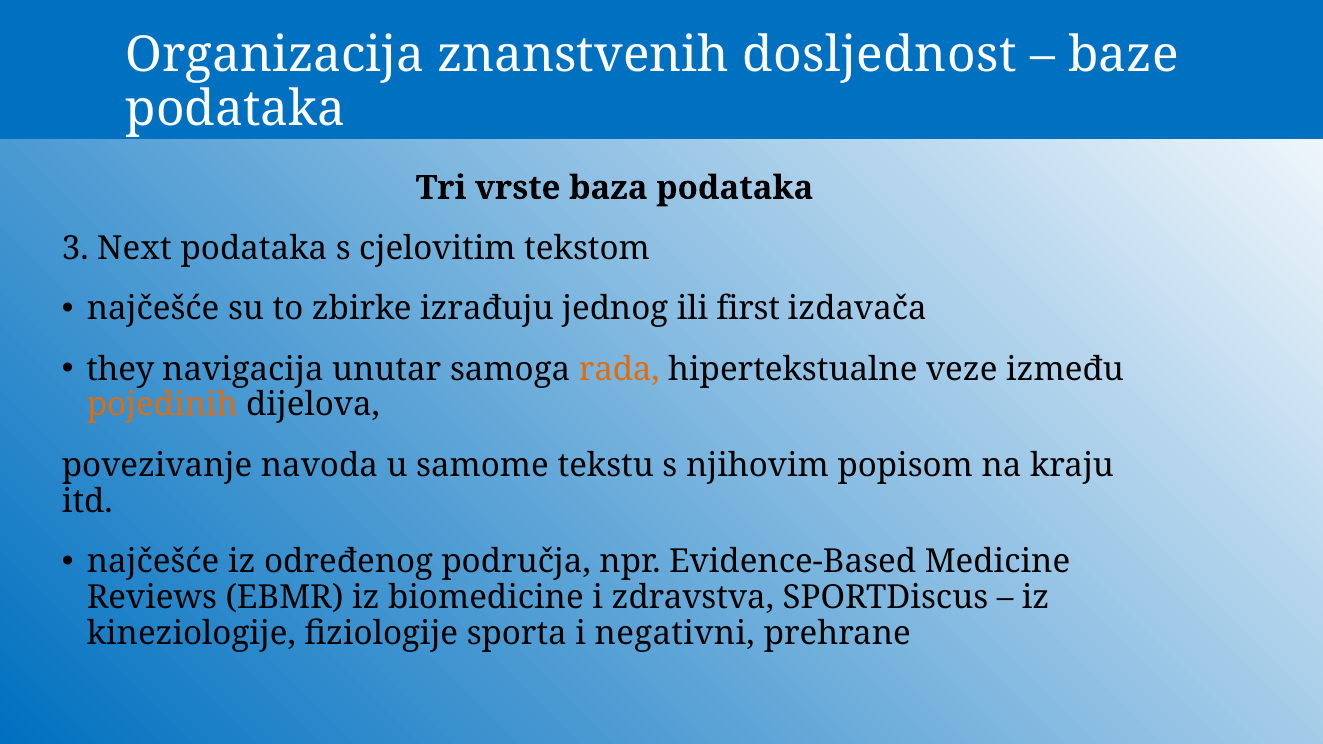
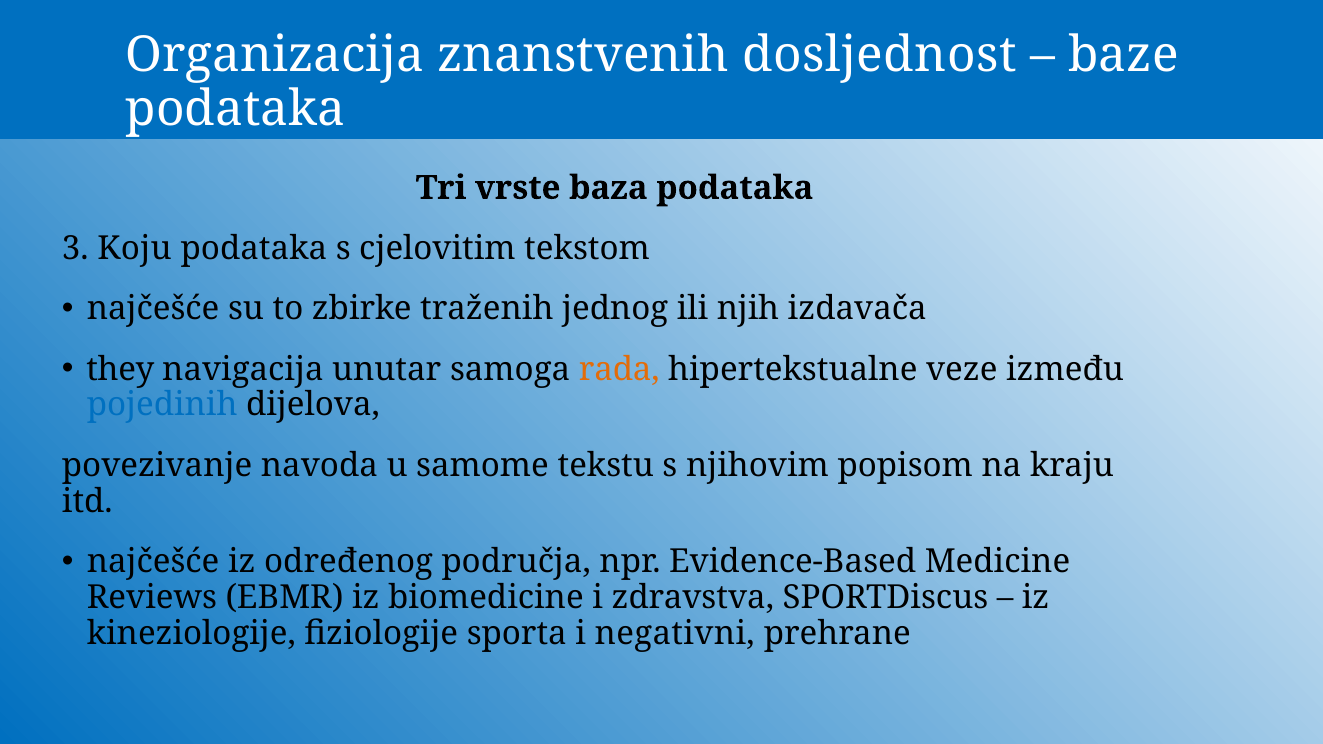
Next: Next -> Koju
izrađuju: izrađuju -> traženih
first: first -> njih
pojedinih colour: orange -> blue
